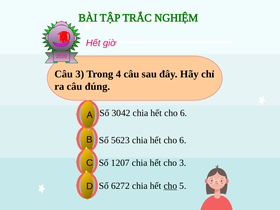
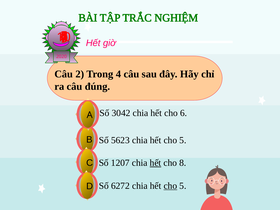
Câu 3: 3 -> 2
6 at (183, 140): 6 -> 5
hết at (155, 163) underline: none -> present
cho 3: 3 -> 8
